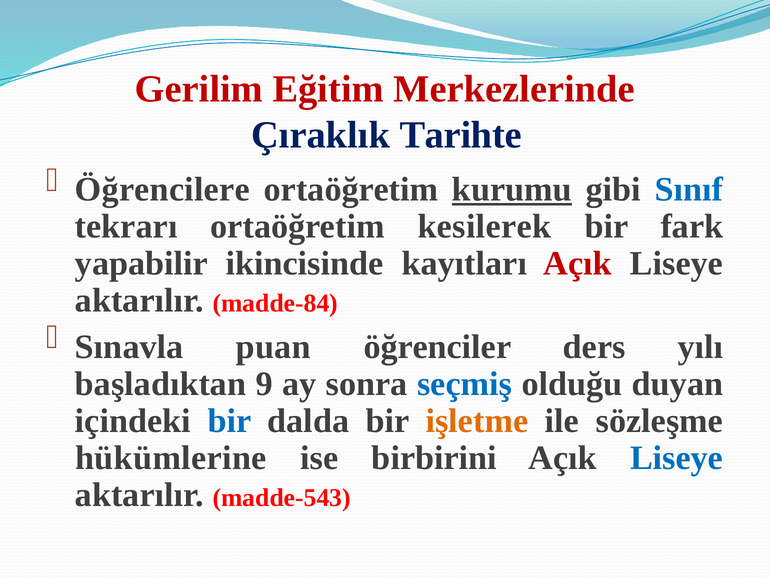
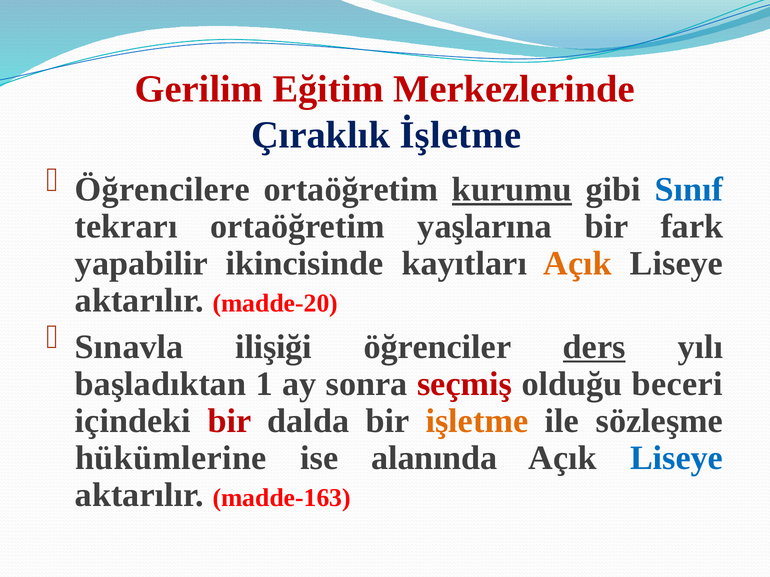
Tarihte: Tarihte -> İşletme
kesilerek: kesilerek -> yaşlarına
Açık at (578, 264) colour: red -> orange
madde-84: madde-84 -> madde-20
puan: puan -> ilişiği
ders underline: none -> present
9: 9 -> 1
seçmiş colour: blue -> red
duyan: duyan -> beceri
bir at (229, 421) colour: blue -> red
birbirini: birbirini -> alanında
madde-543: madde-543 -> madde-163
